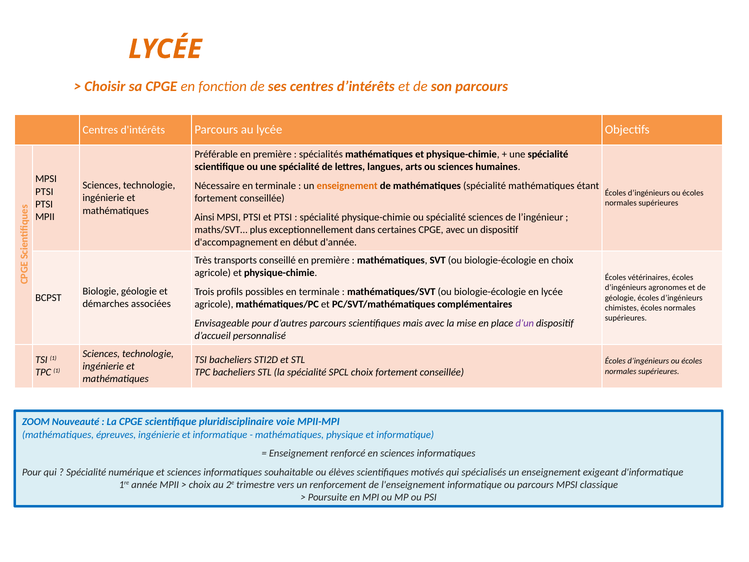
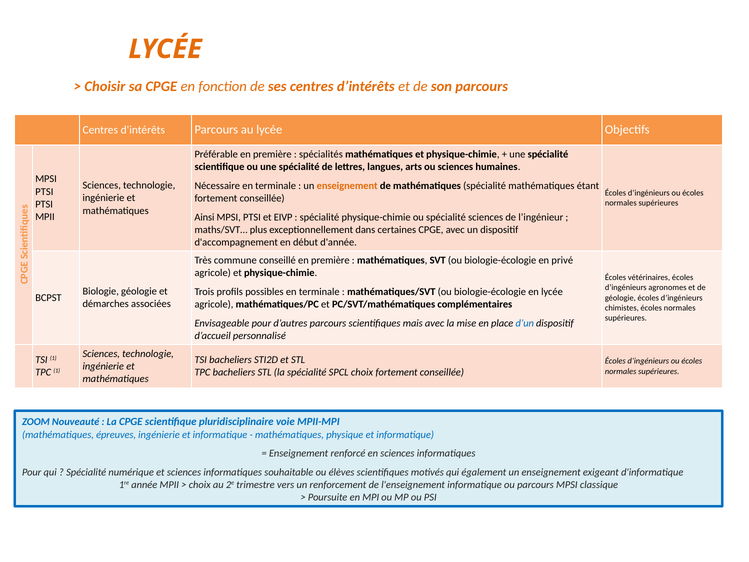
et PTSI: PTSI -> EIVP
transports: transports -> commune
en choix: choix -> privé
d’un colour: purple -> blue
spécialisés: spécialisés -> également
